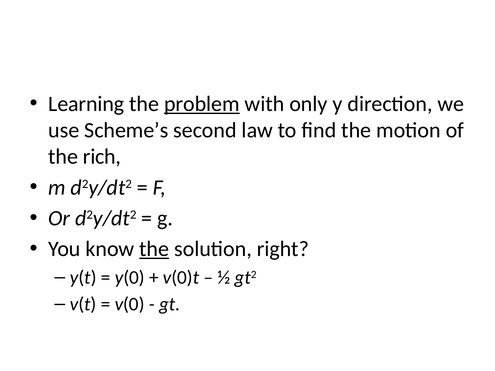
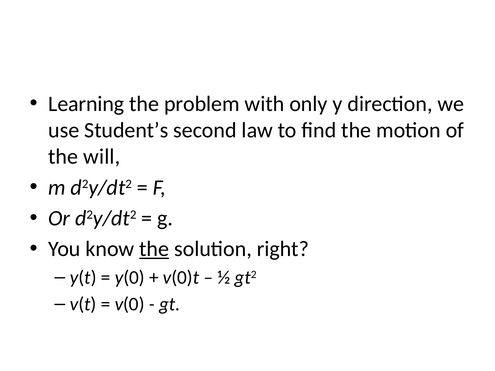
problem underline: present -> none
Scheme’s: Scheme’s -> Student’s
rich: rich -> will
